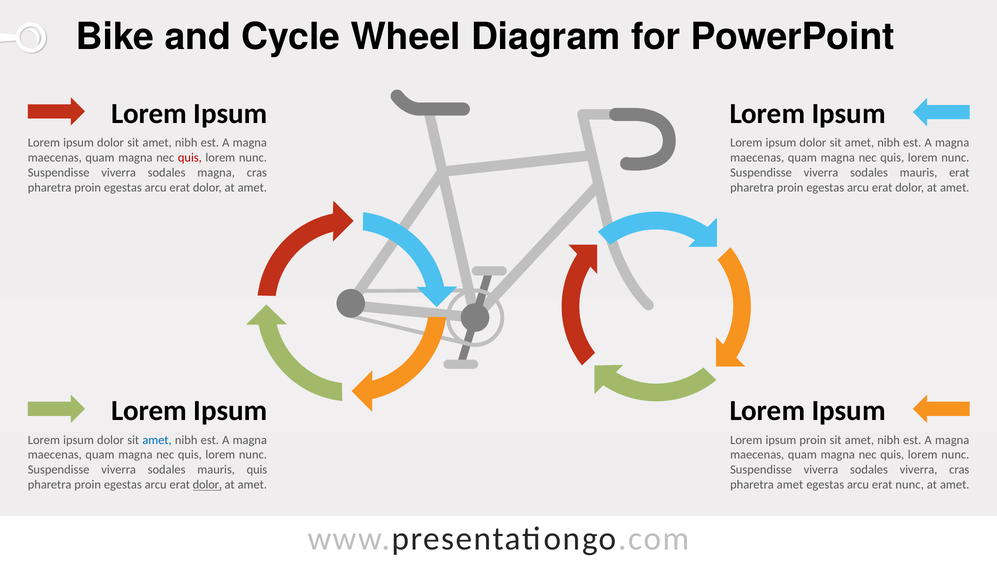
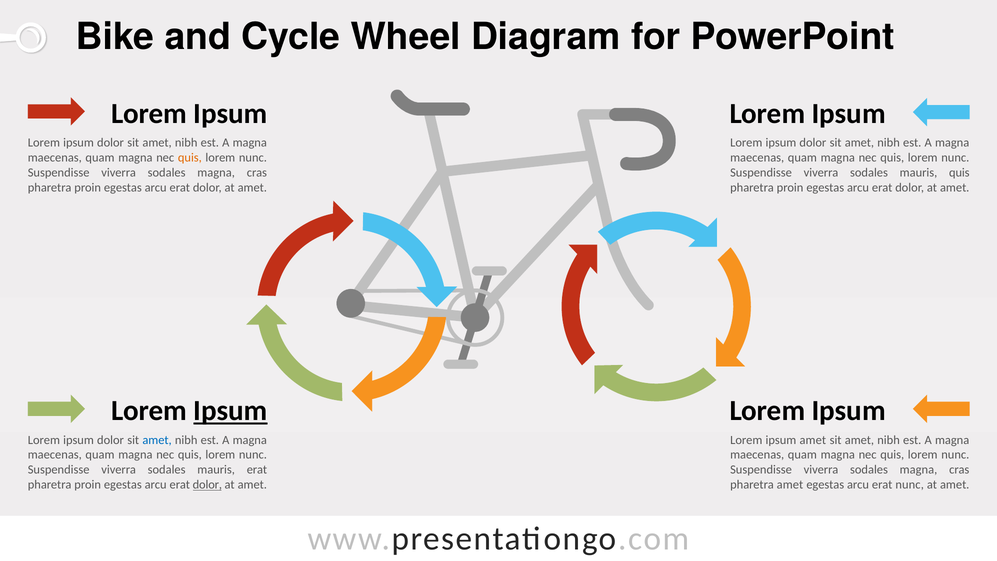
quis at (190, 158) colour: red -> orange
mauris erat: erat -> quis
Ipsum at (230, 411) underline: none -> present
ipsum proin: proin -> amet
mauris quis: quis -> erat
viverra at (919, 470): viverra -> magna
